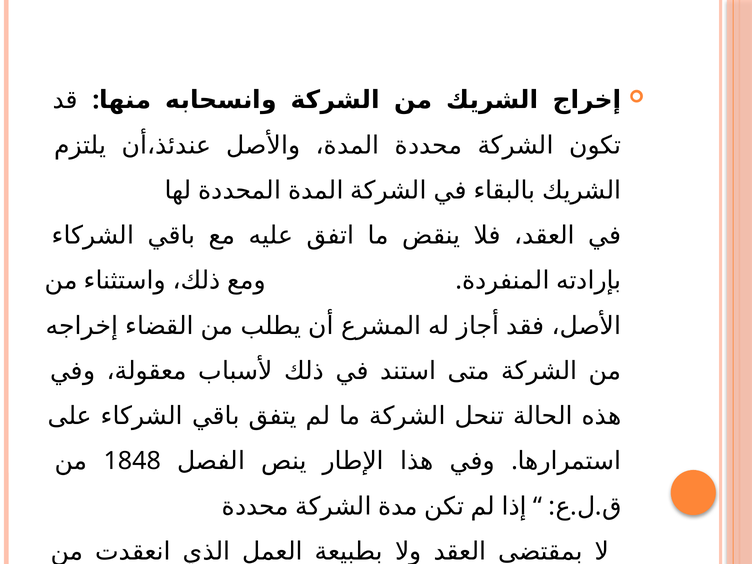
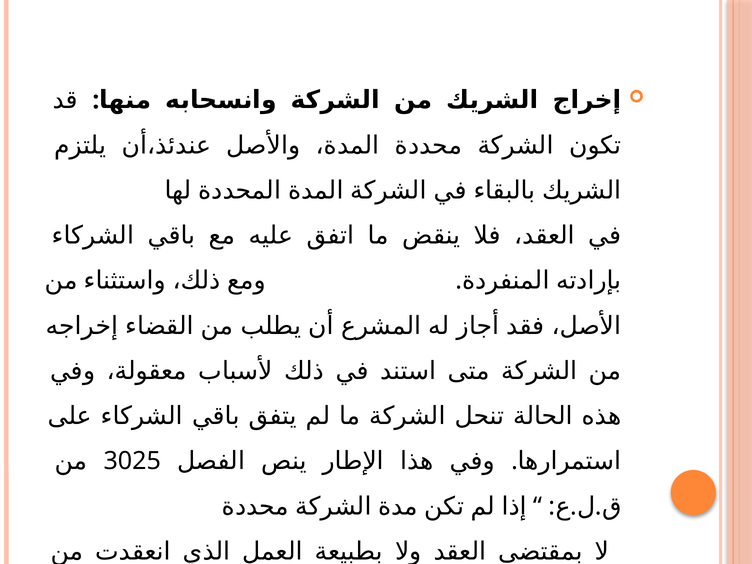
1848: 1848 -> 3025
